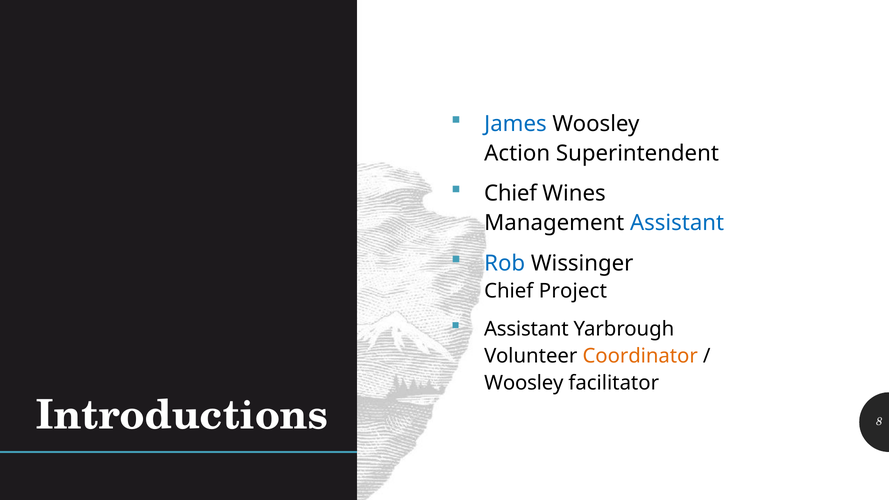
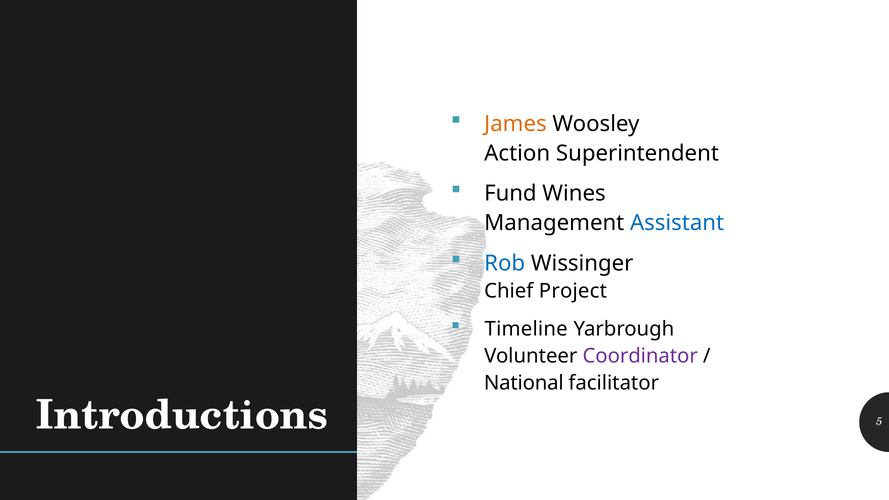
James colour: blue -> orange
Chief at (511, 194): Chief -> Fund
Assistant at (526, 329): Assistant -> Timeline
Coordinator colour: orange -> purple
Woosley at (524, 383): Woosley -> National
8: 8 -> 5
